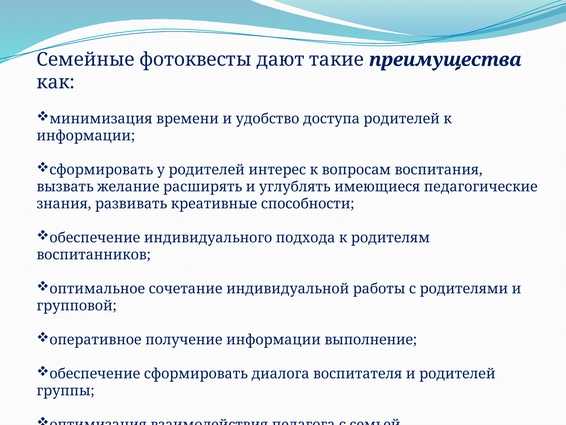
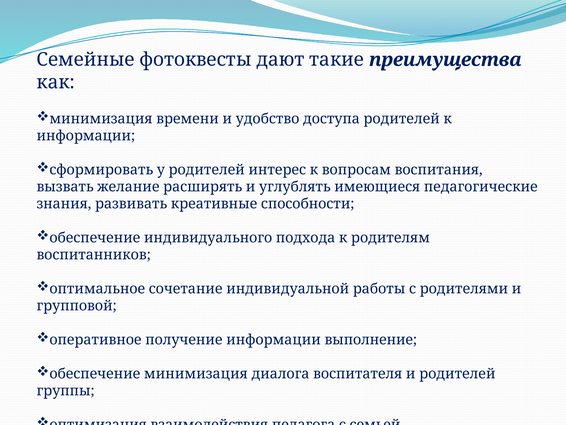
обеспечение сформировать: сформировать -> минимизация
